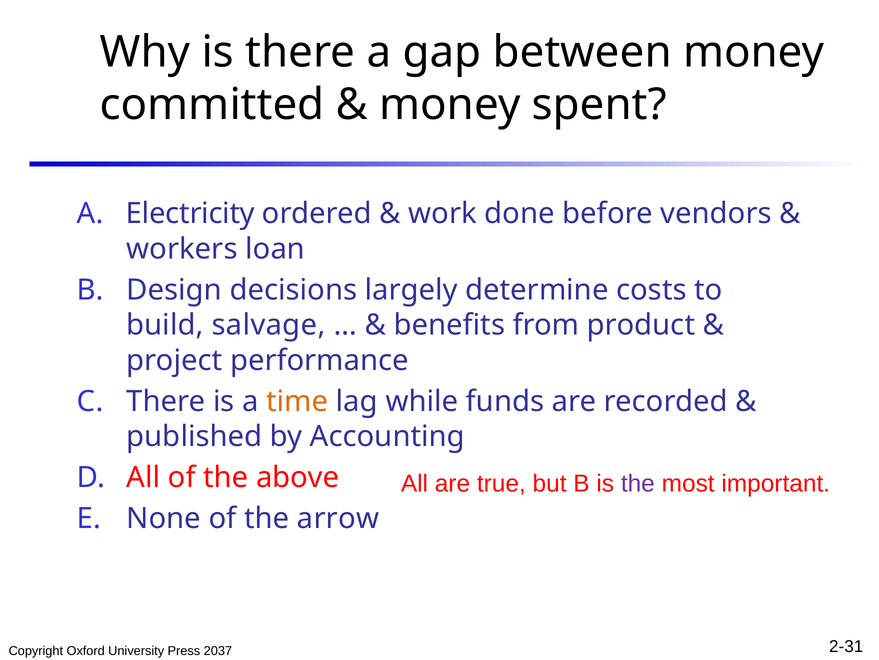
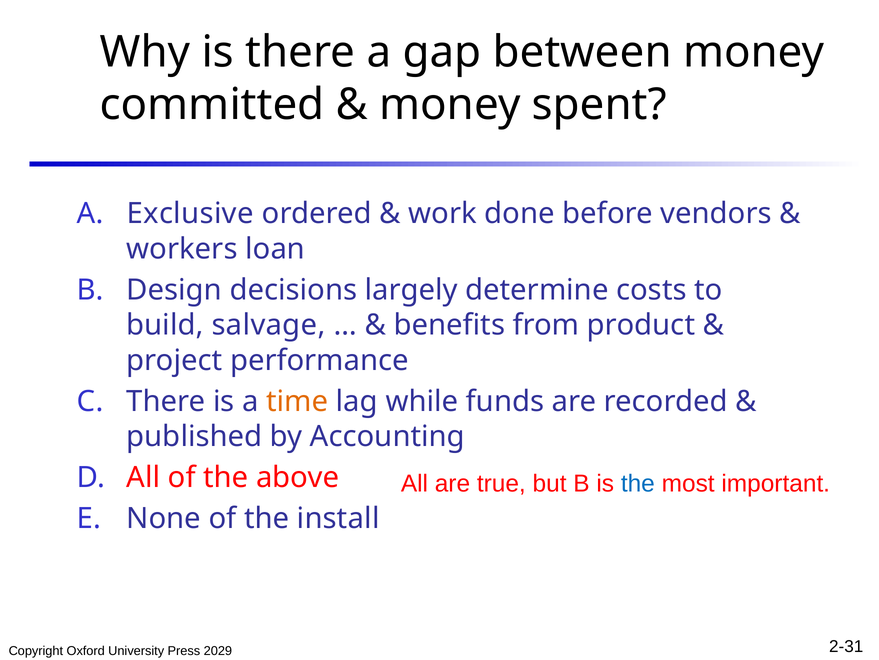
Electricity: Electricity -> Exclusive
the at (638, 483) colour: purple -> blue
arrow: arrow -> install
2037: 2037 -> 2029
